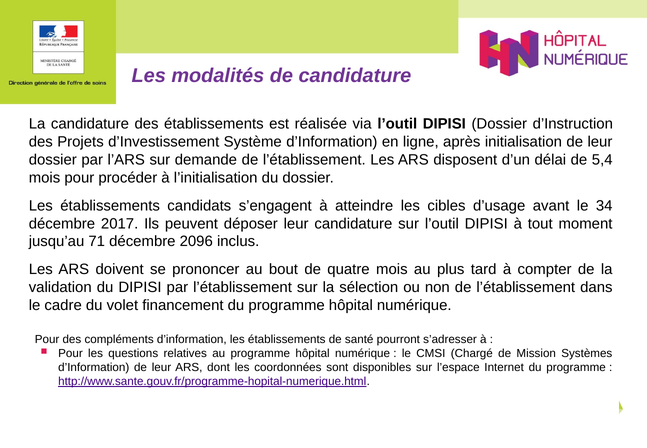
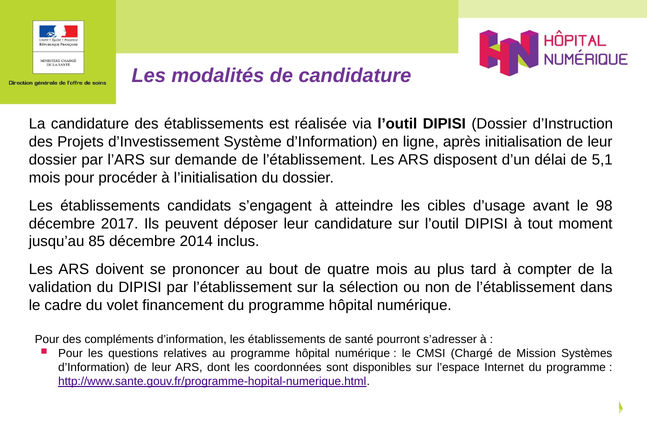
5,4: 5,4 -> 5,1
34: 34 -> 98
71: 71 -> 85
2096: 2096 -> 2014
